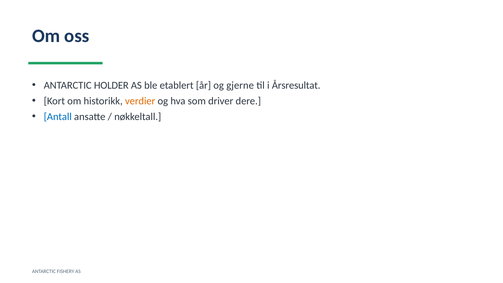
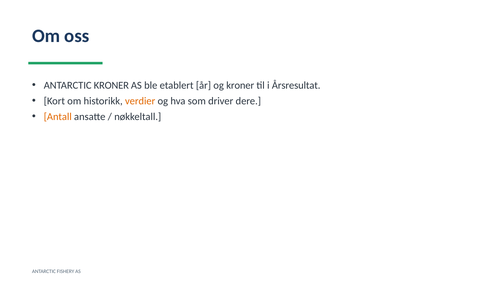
ANTARCTIC HOLDER: HOLDER -> KRONER
og gjerne: gjerne -> kroner
Antall colour: blue -> orange
